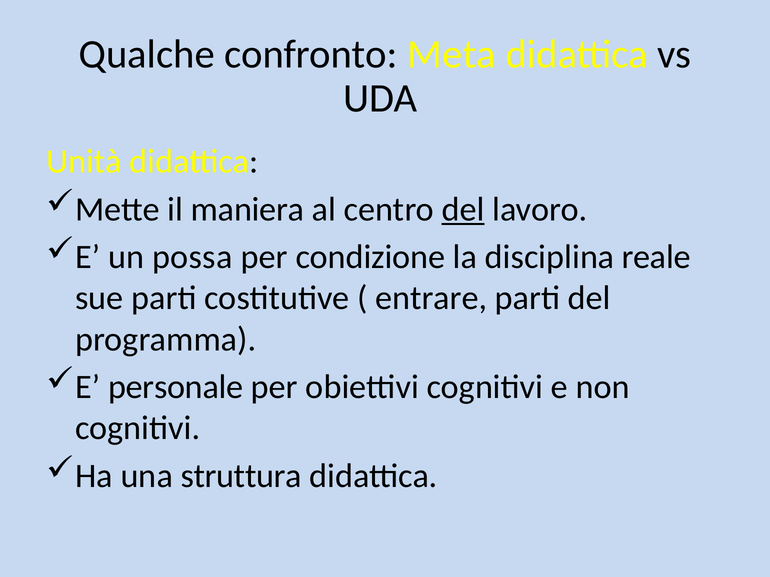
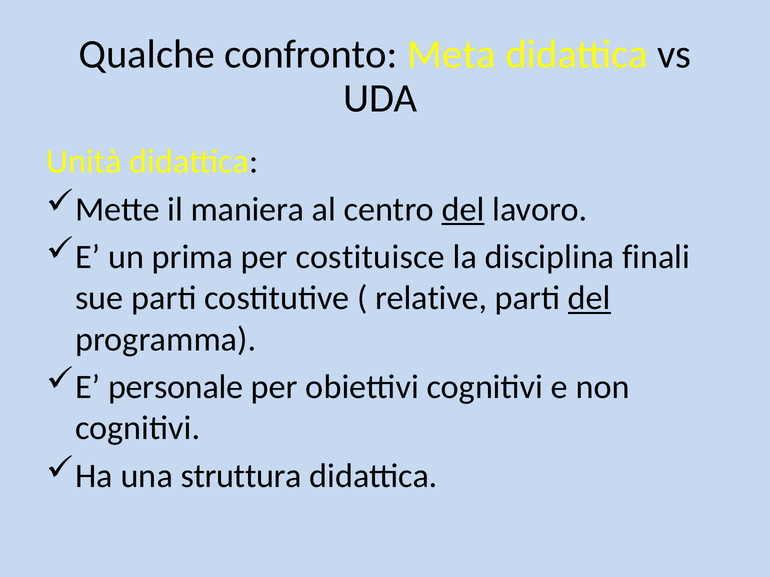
possa: possa -> prima
condizione: condizione -> costituisce
reale: reale -> finali
entrare: entrare -> relative
del at (589, 298) underline: none -> present
